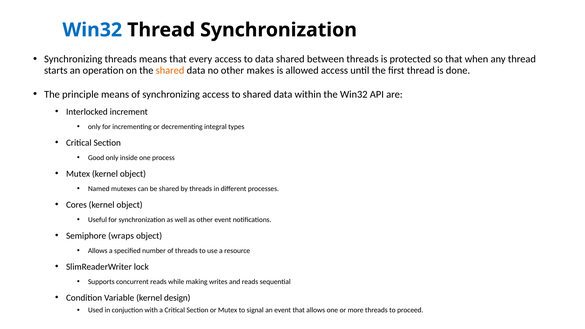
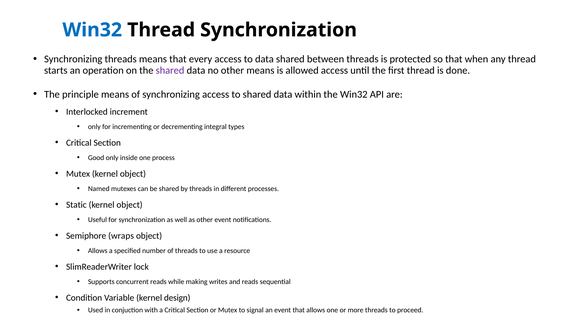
shared at (170, 70) colour: orange -> purple
other makes: makes -> means
Cores: Cores -> Static
